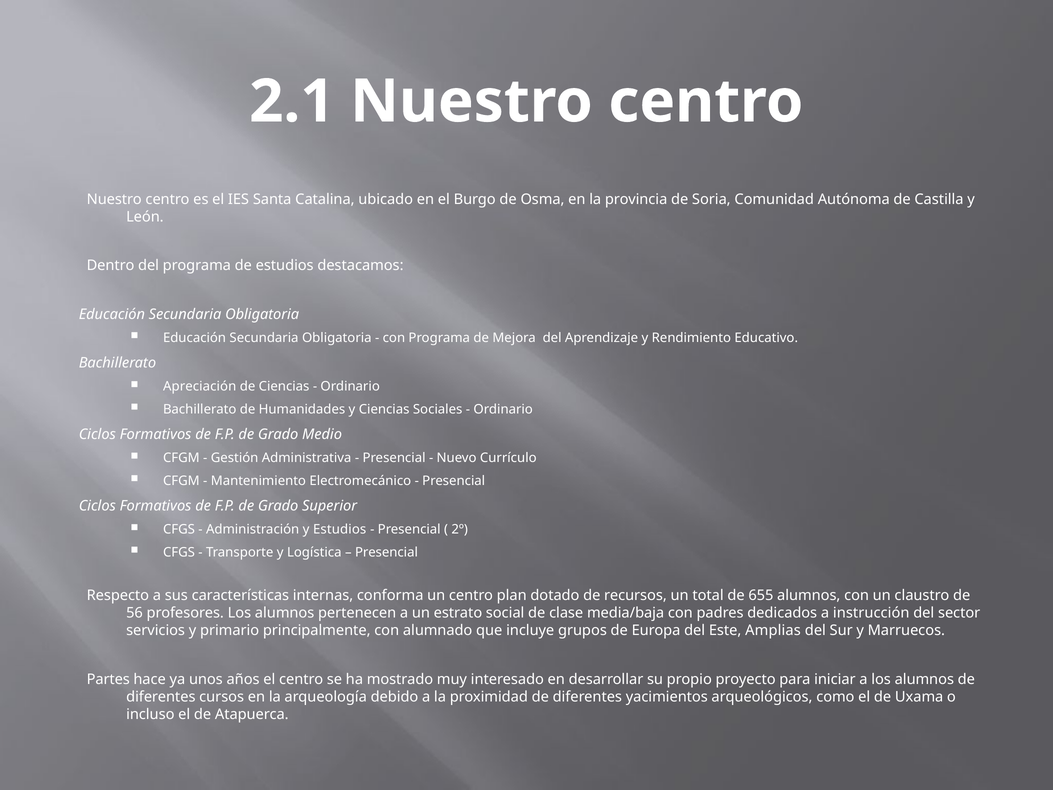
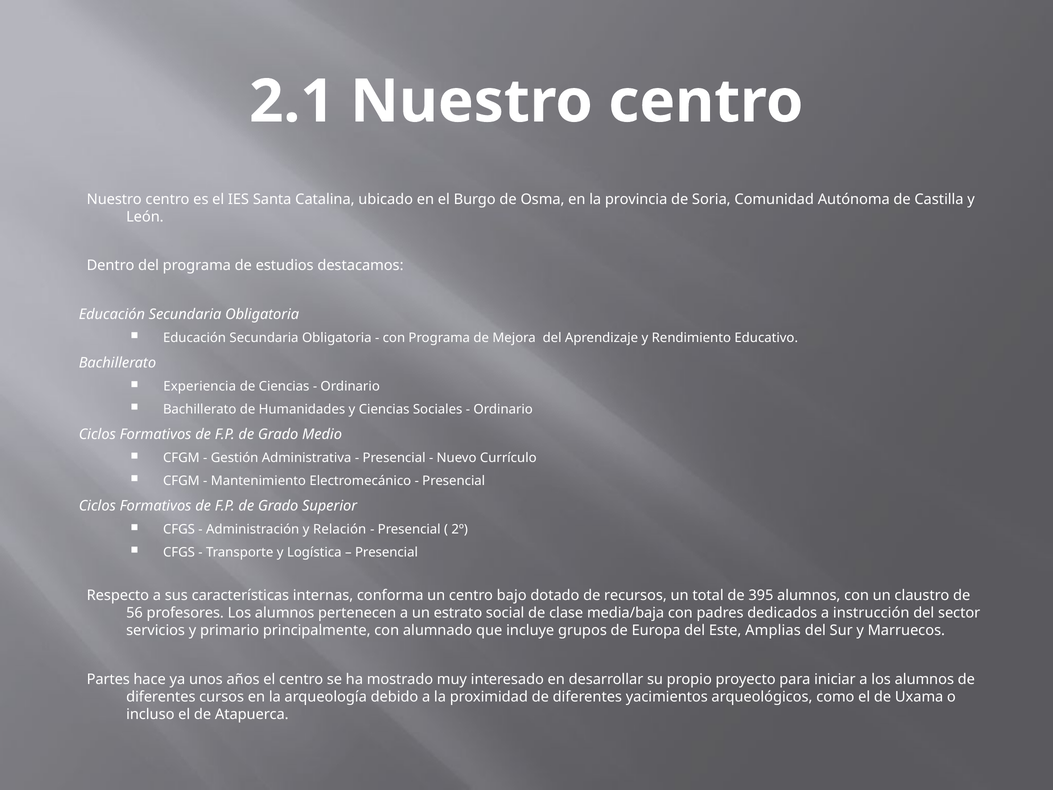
Apreciación: Apreciación -> Experiencia
y Estudios: Estudios -> Relación
plan: plan -> bajo
655: 655 -> 395
